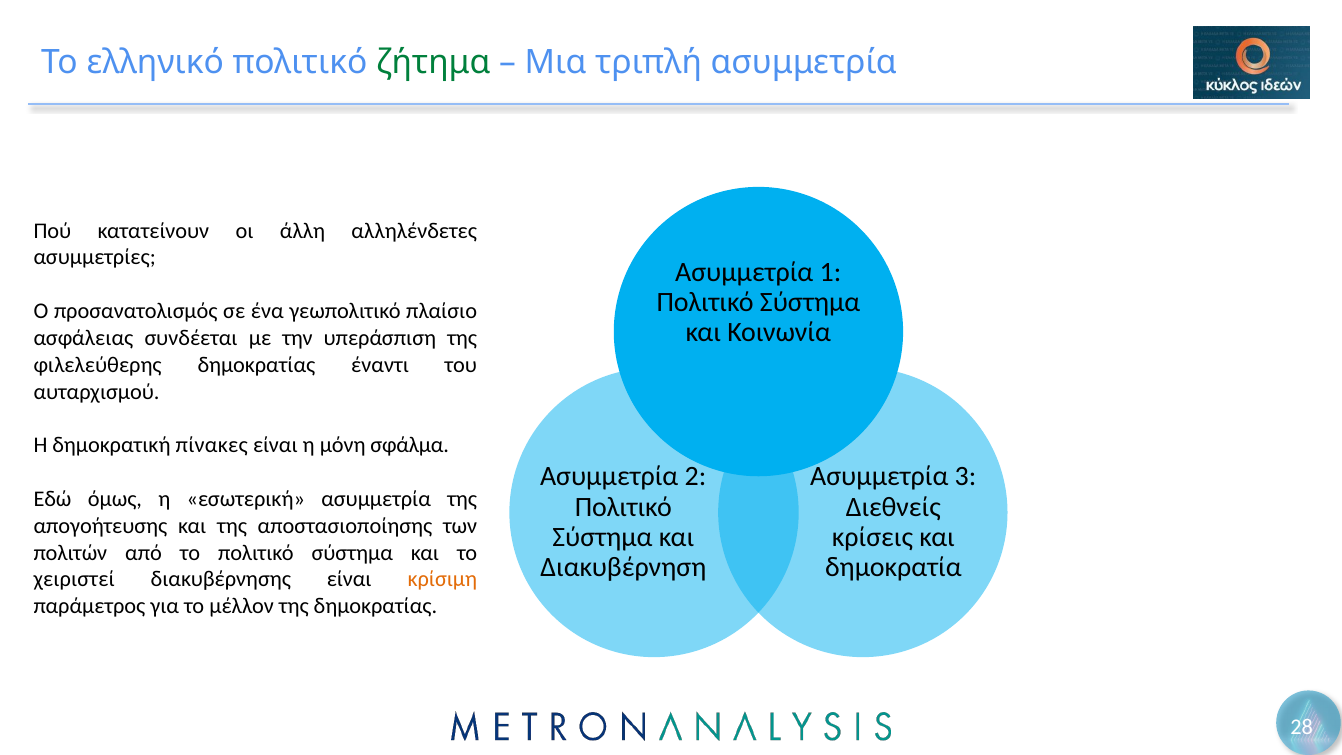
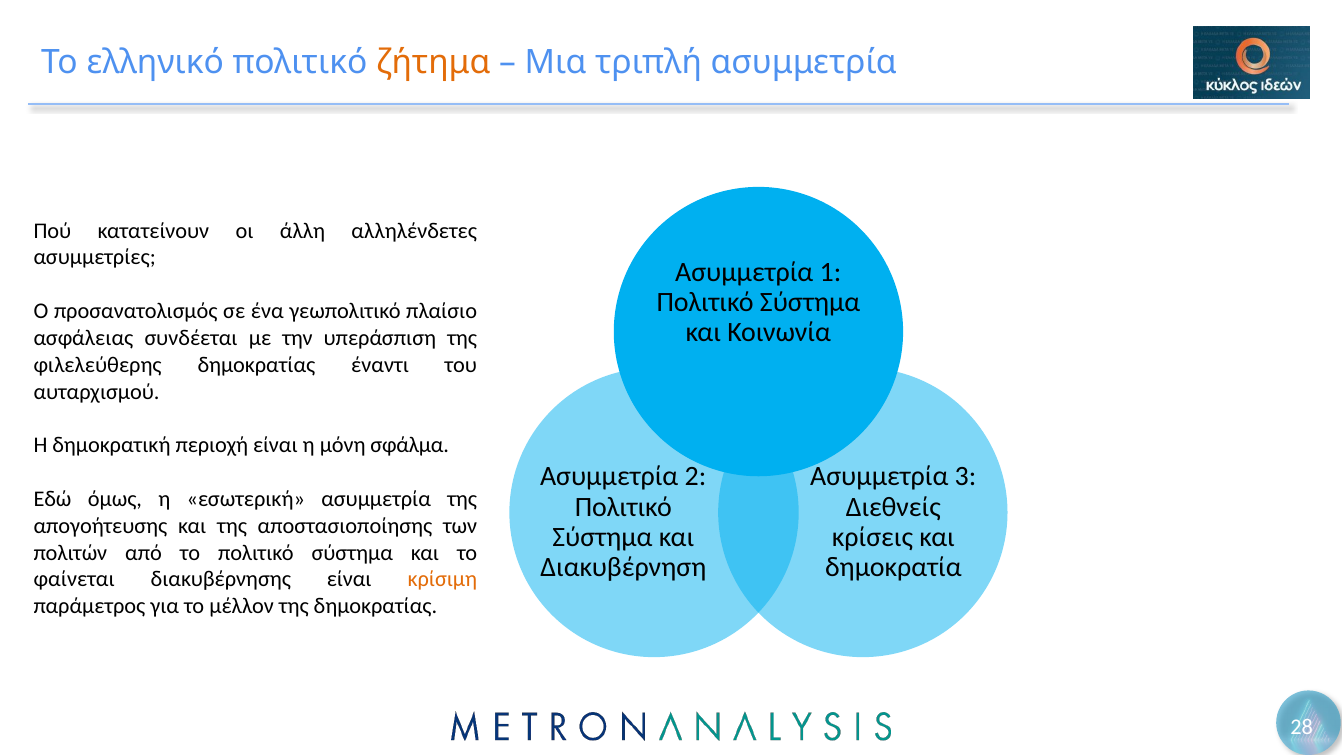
ζήτημα colour: green -> orange
πίνακες: πίνακες -> περιοχή
χειριστεί: χειριστεί -> φαίνεται
